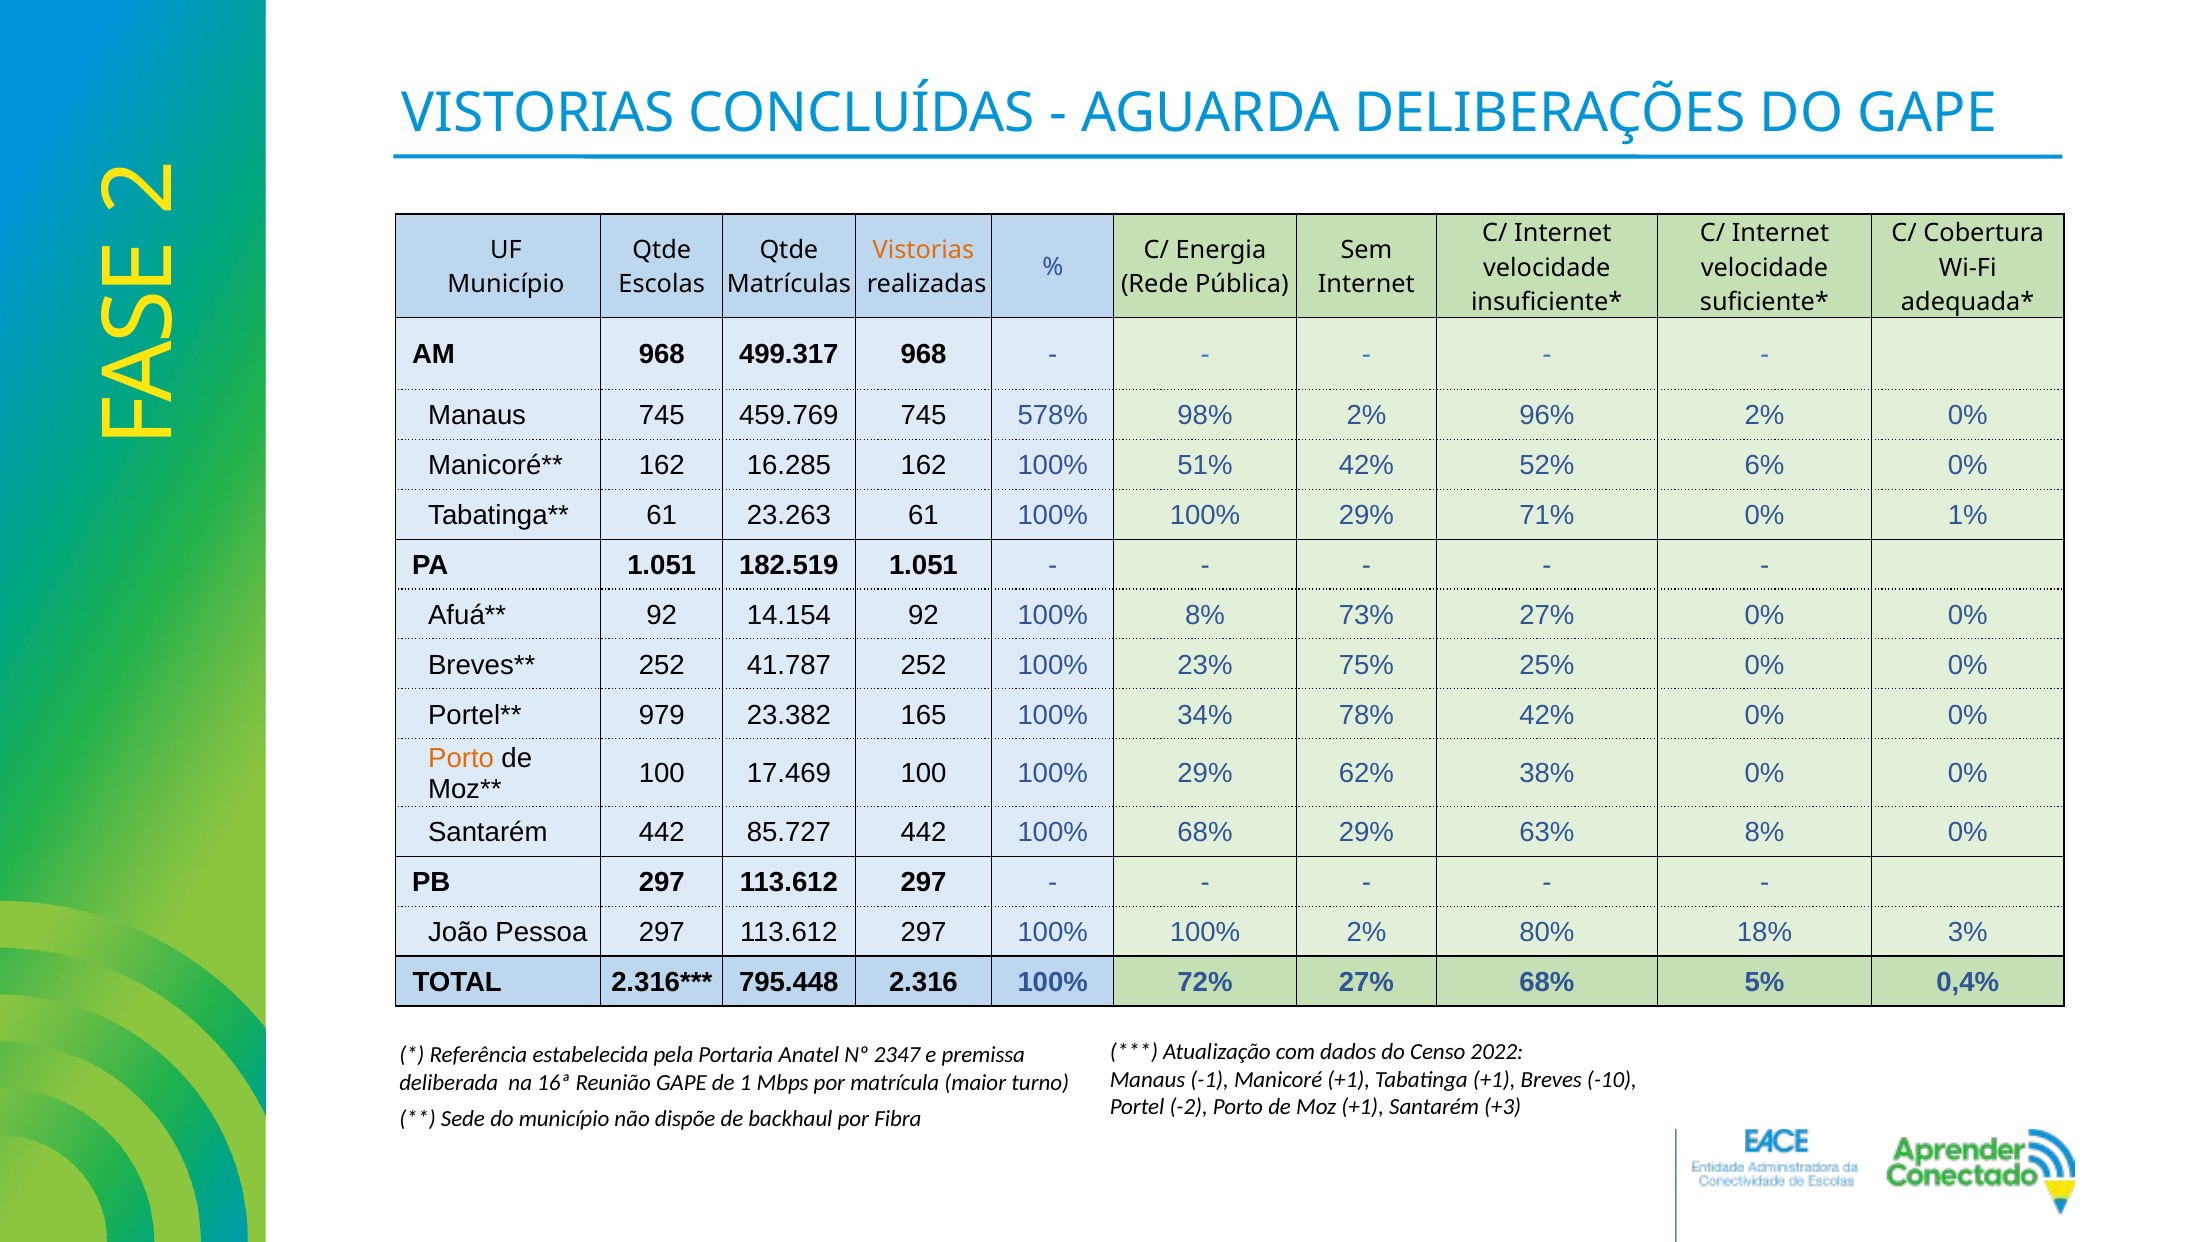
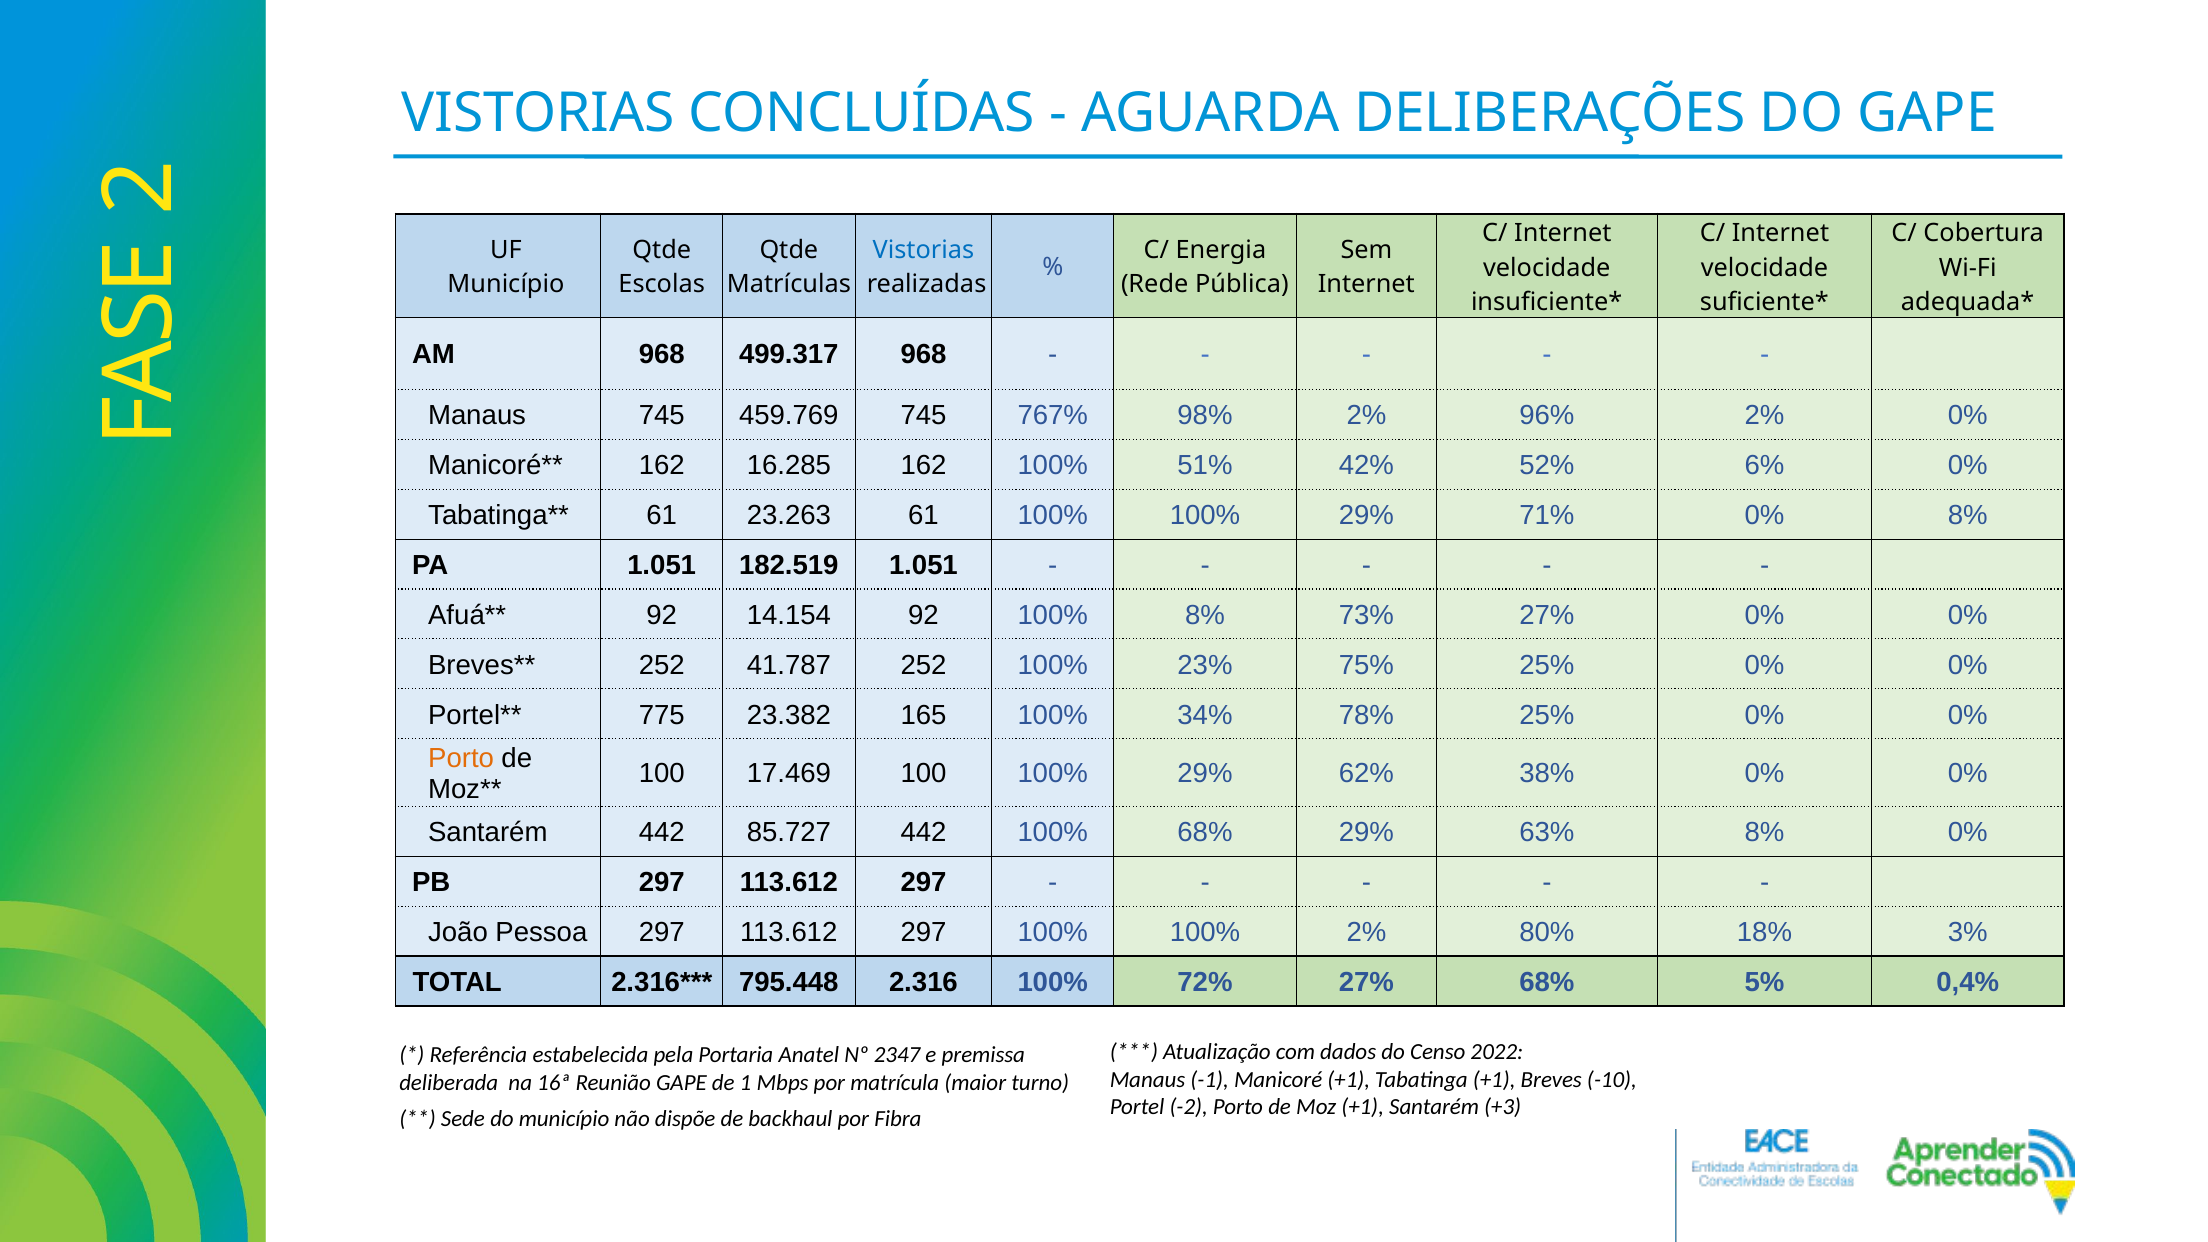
Vistorias at (923, 250) colour: orange -> blue
578%: 578% -> 767%
0% 1%: 1% -> 8%
979: 979 -> 775
78% 42%: 42% -> 25%
